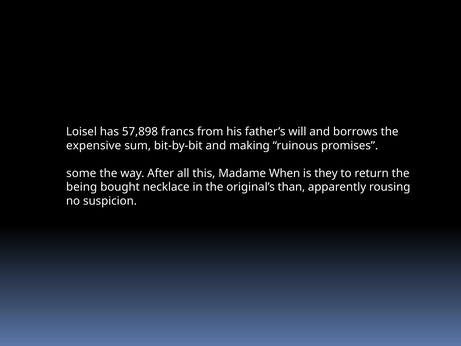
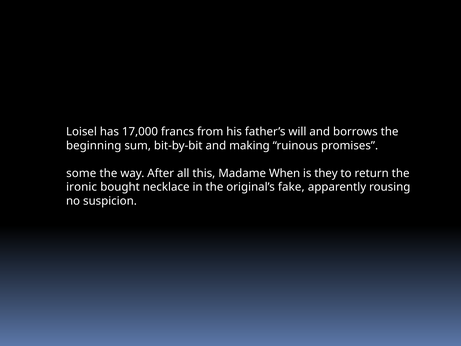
57,898: 57,898 -> 17,000
expensive: expensive -> beginning
being: being -> ironic
than: than -> fake
